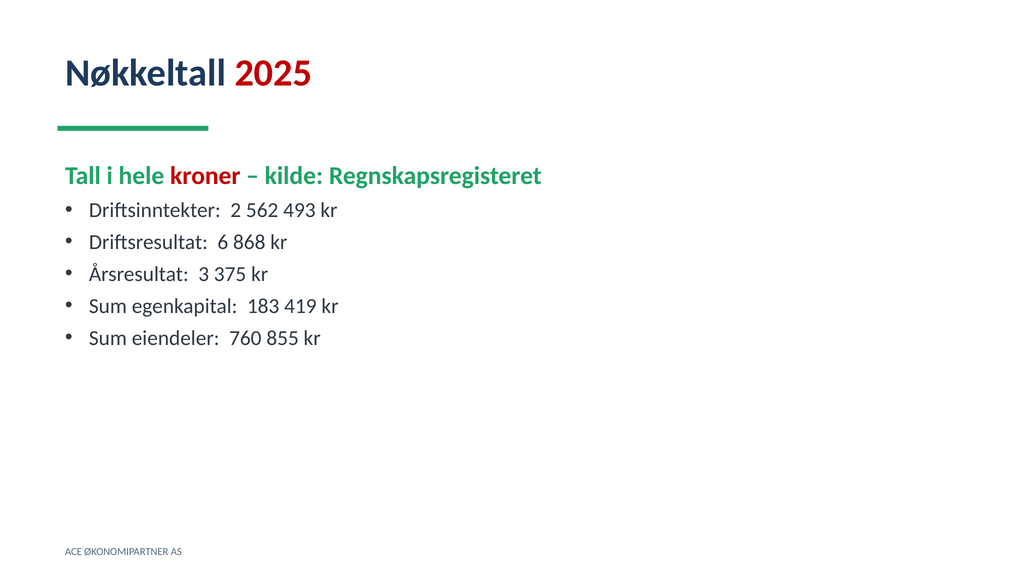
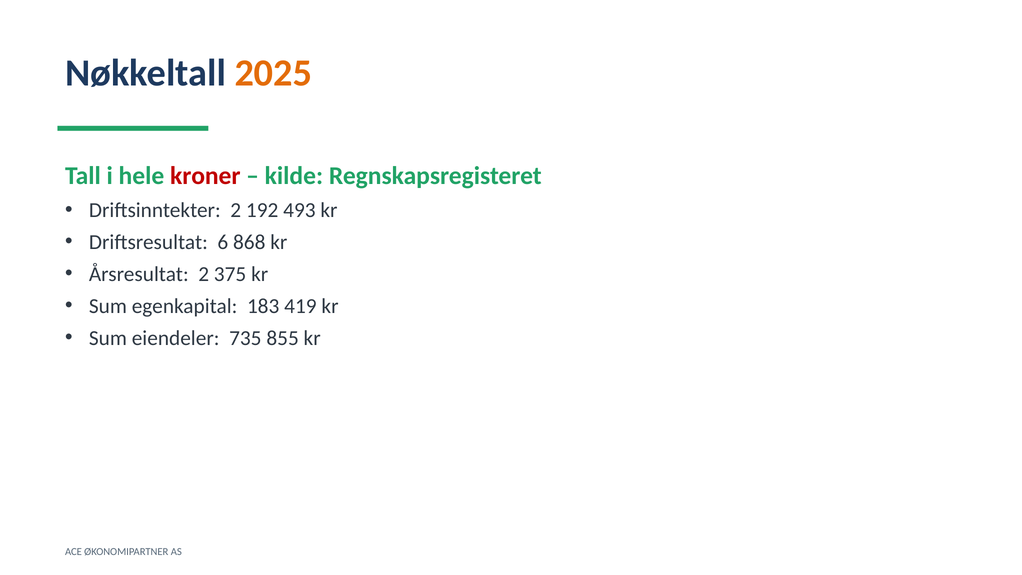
2025 colour: red -> orange
562: 562 -> 192
Årsresultat 3: 3 -> 2
760: 760 -> 735
